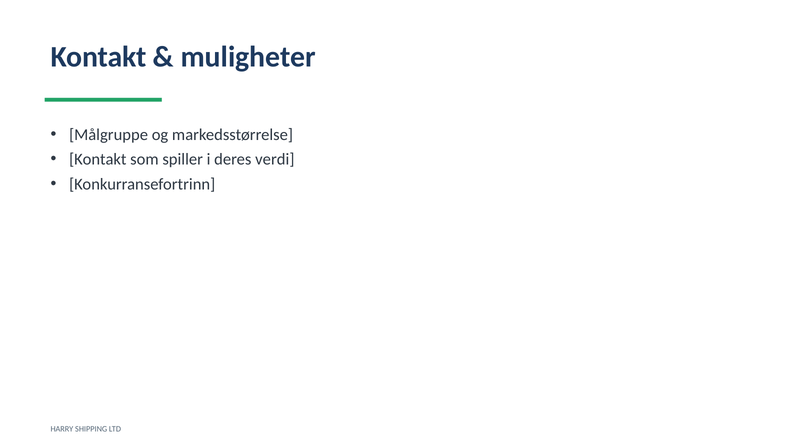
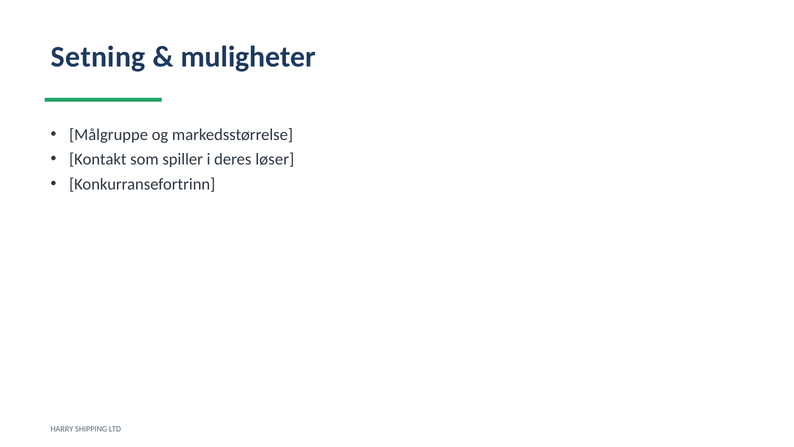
Kontakt at (98, 57): Kontakt -> Setning
verdi: verdi -> løser
